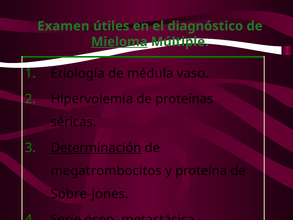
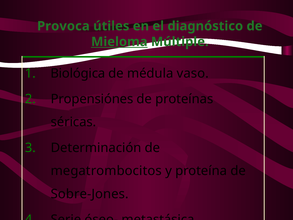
Examen: Examen -> Provoca
Etiología: Etiología -> Biológica
Hipervolemia: Hipervolemia -> Propensiónes
Determinación underline: present -> none
